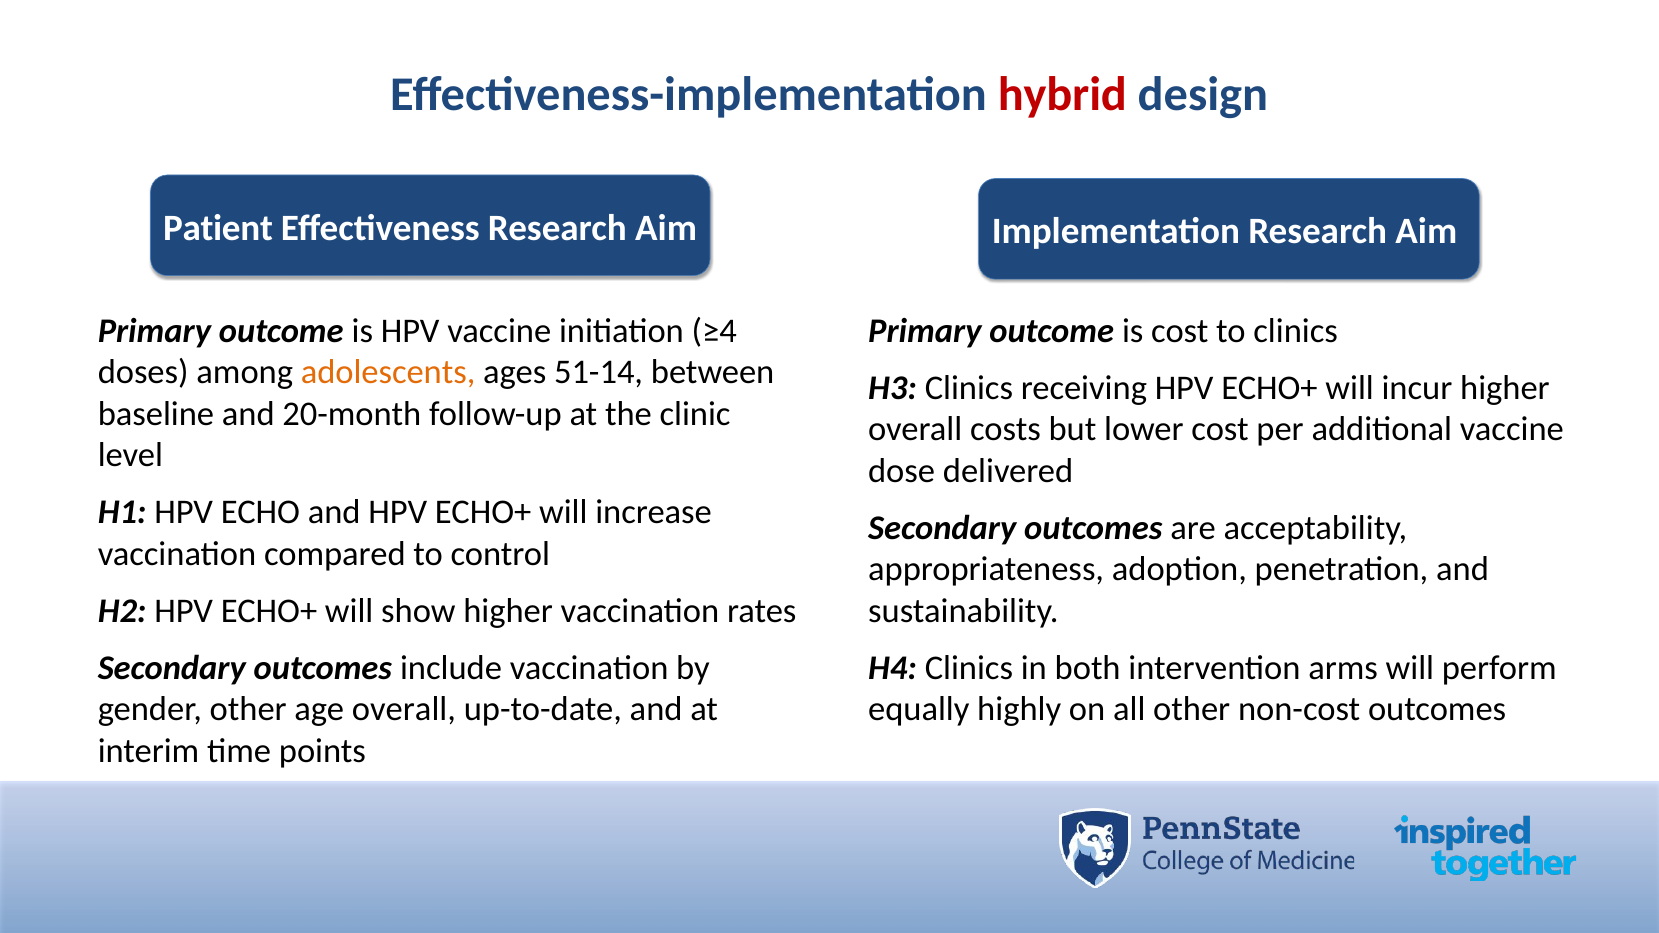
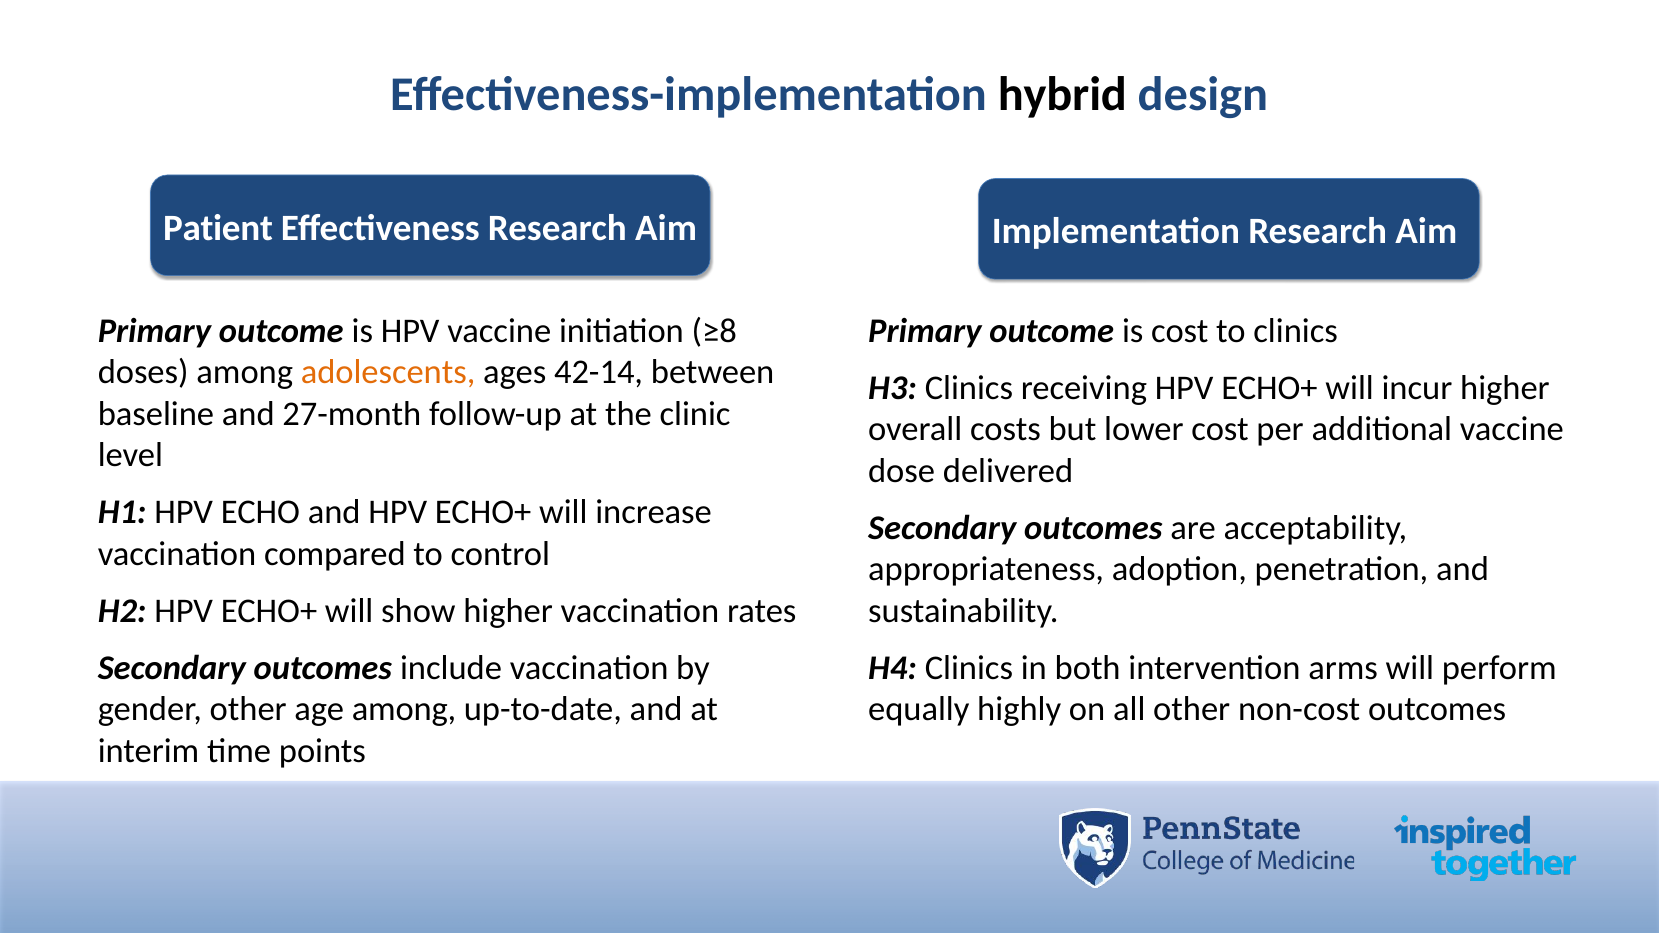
hybrid colour: red -> black
≥4: ≥4 -> ≥8
51-14: 51-14 -> 42-14
20-month: 20-month -> 27-month
age overall: overall -> among
